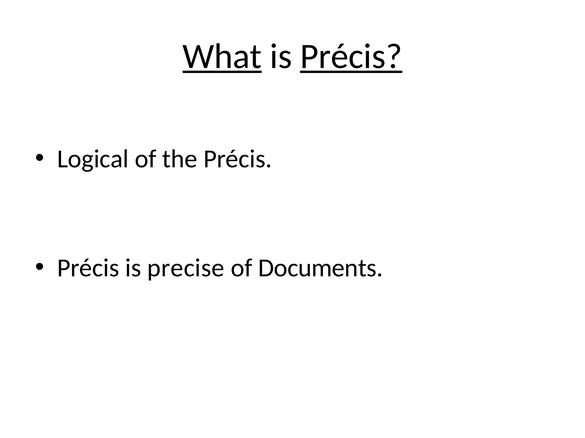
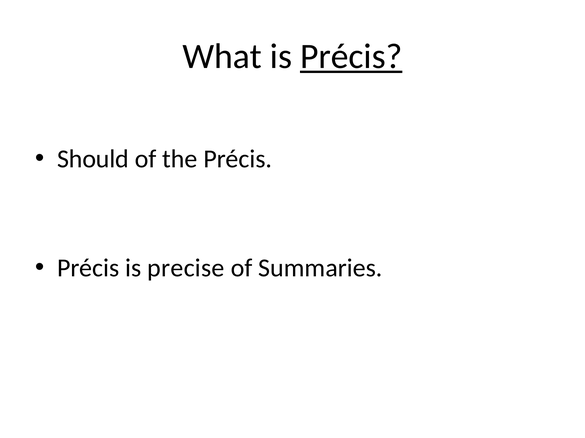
What underline: present -> none
Logical: Logical -> Should
Documents: Documents -> Summaries
